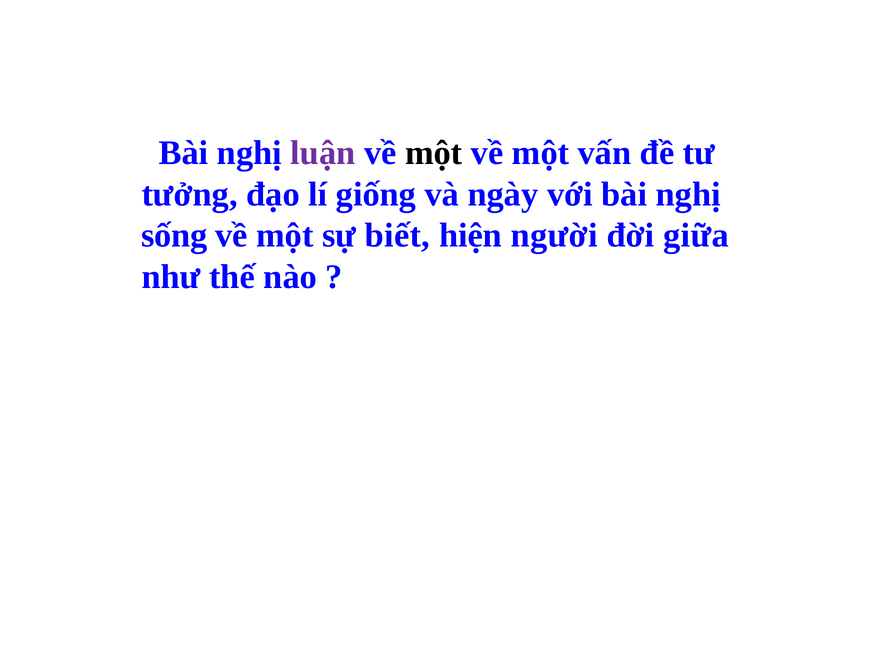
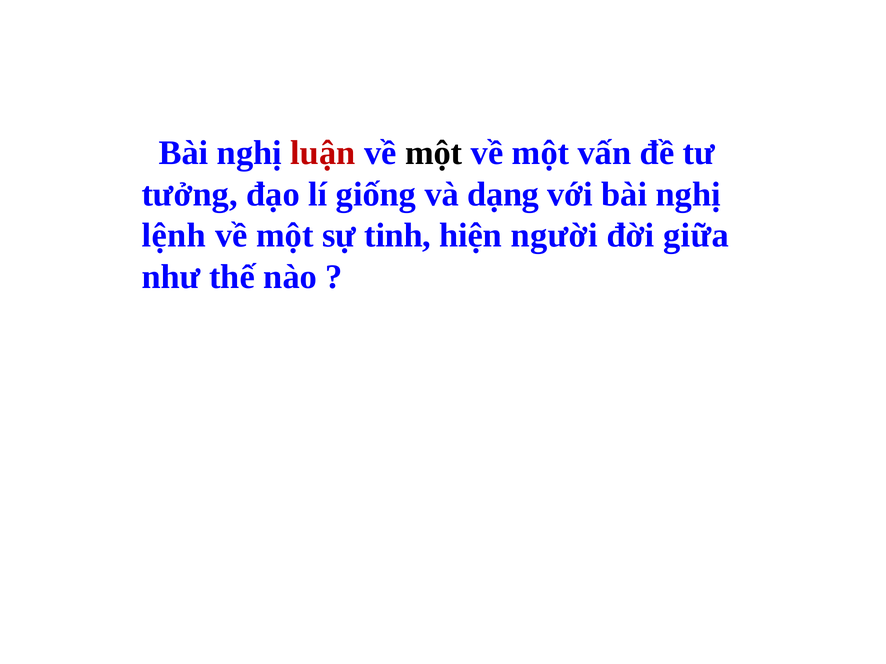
luận colour: purple -> red
ngày: ngày -> dạng
sống: sống -> lệnh
biết: biết -> tinh
